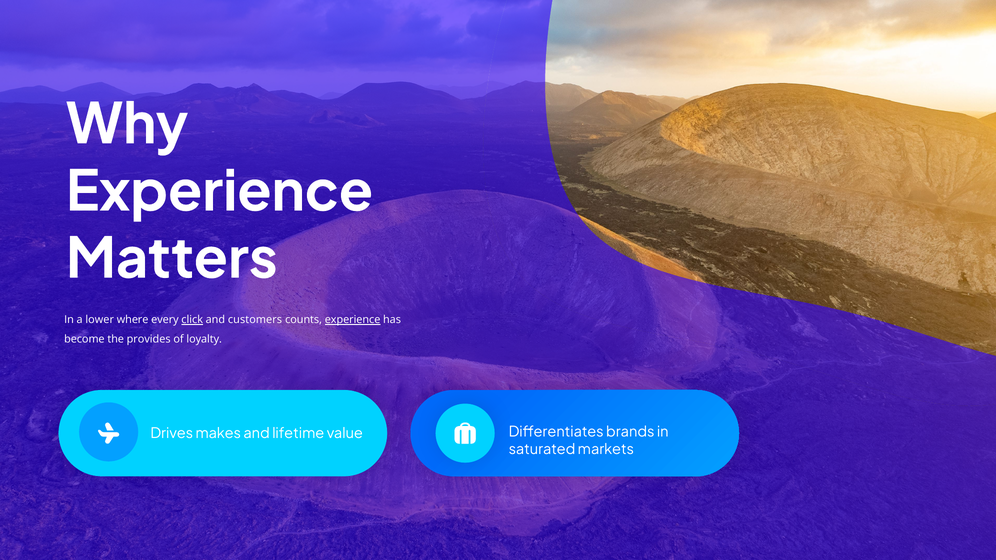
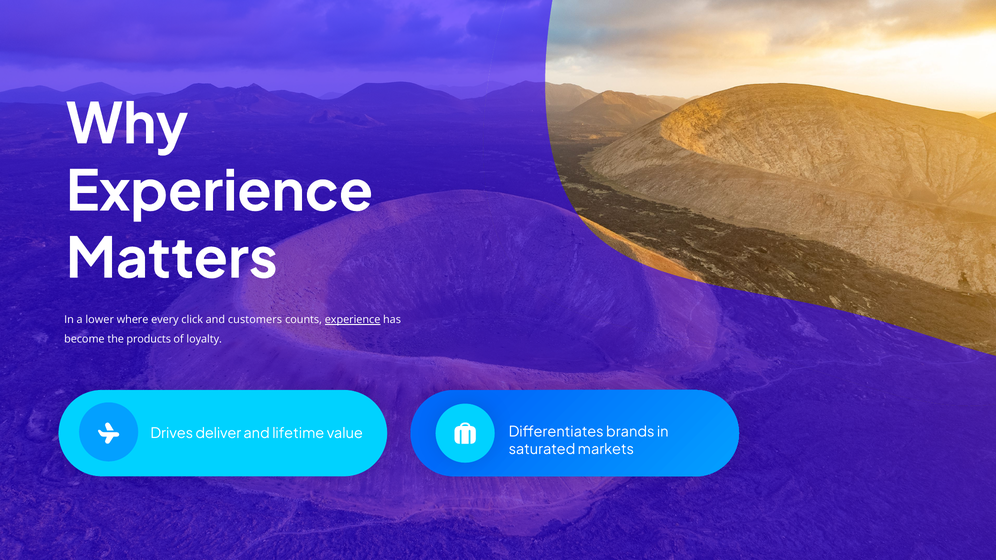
click underline: present -> none
provides: provides -> products
makes: makes -> deliver
